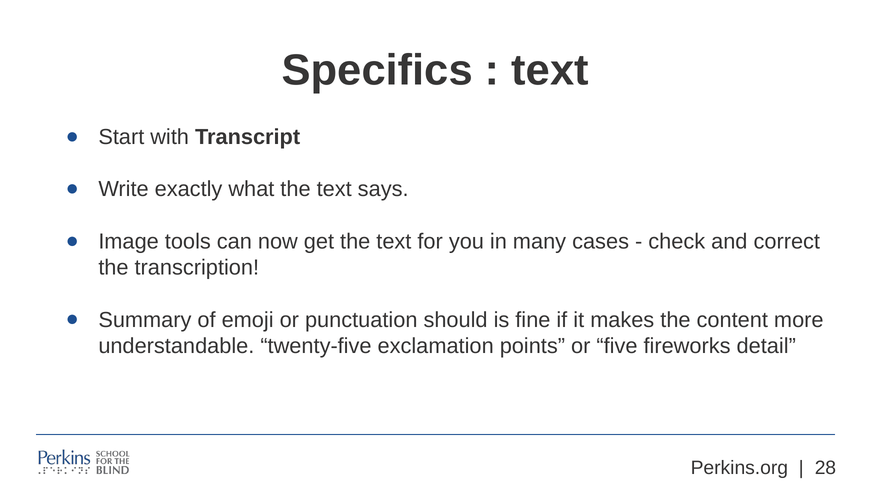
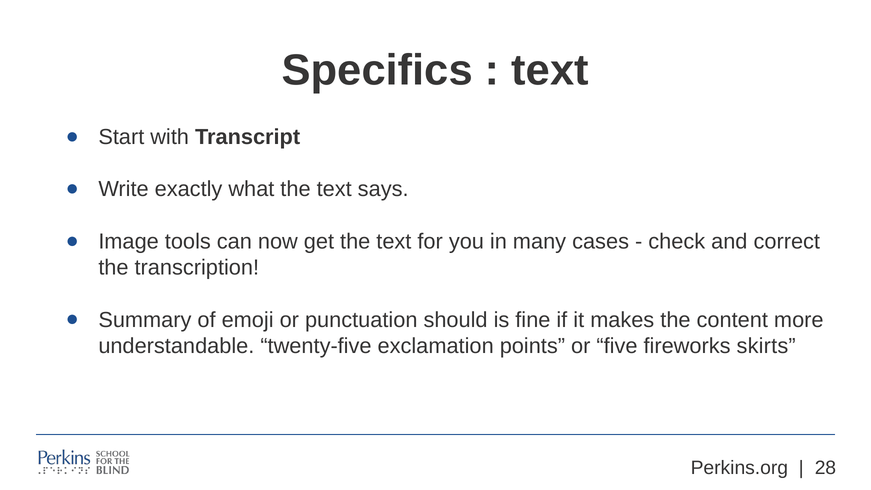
detail: detail -> skirts
